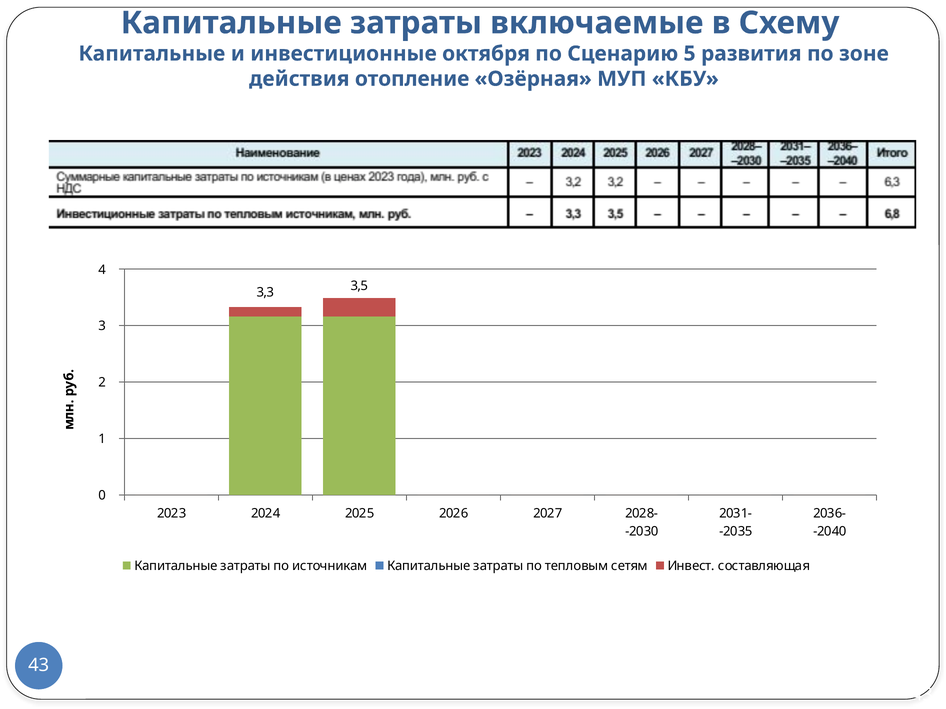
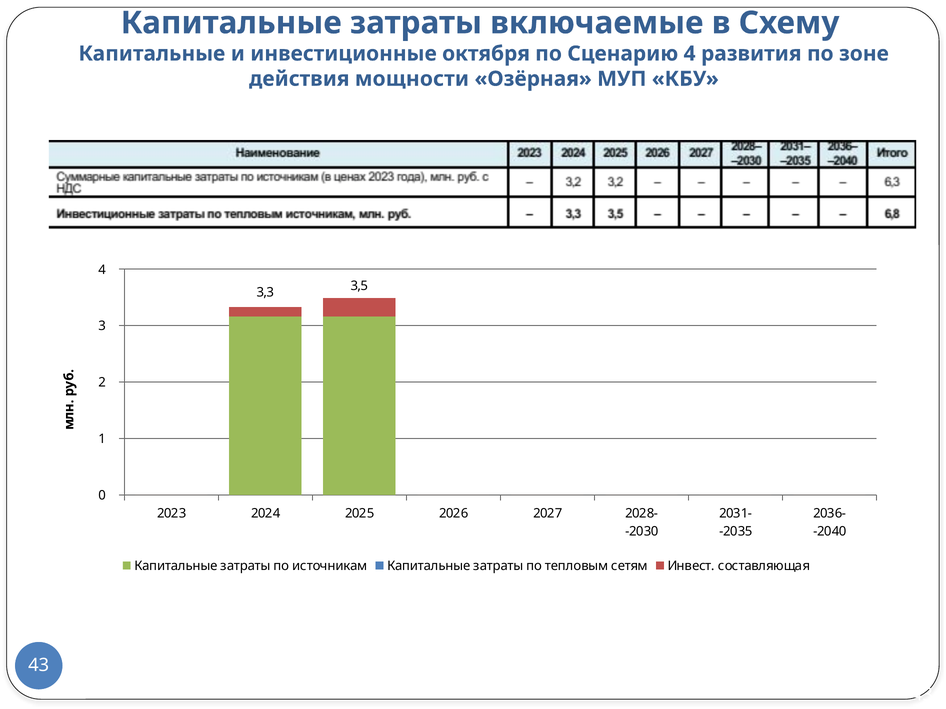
Сценарию 5: 5 -> 4
отопление: отопление -> мощности
